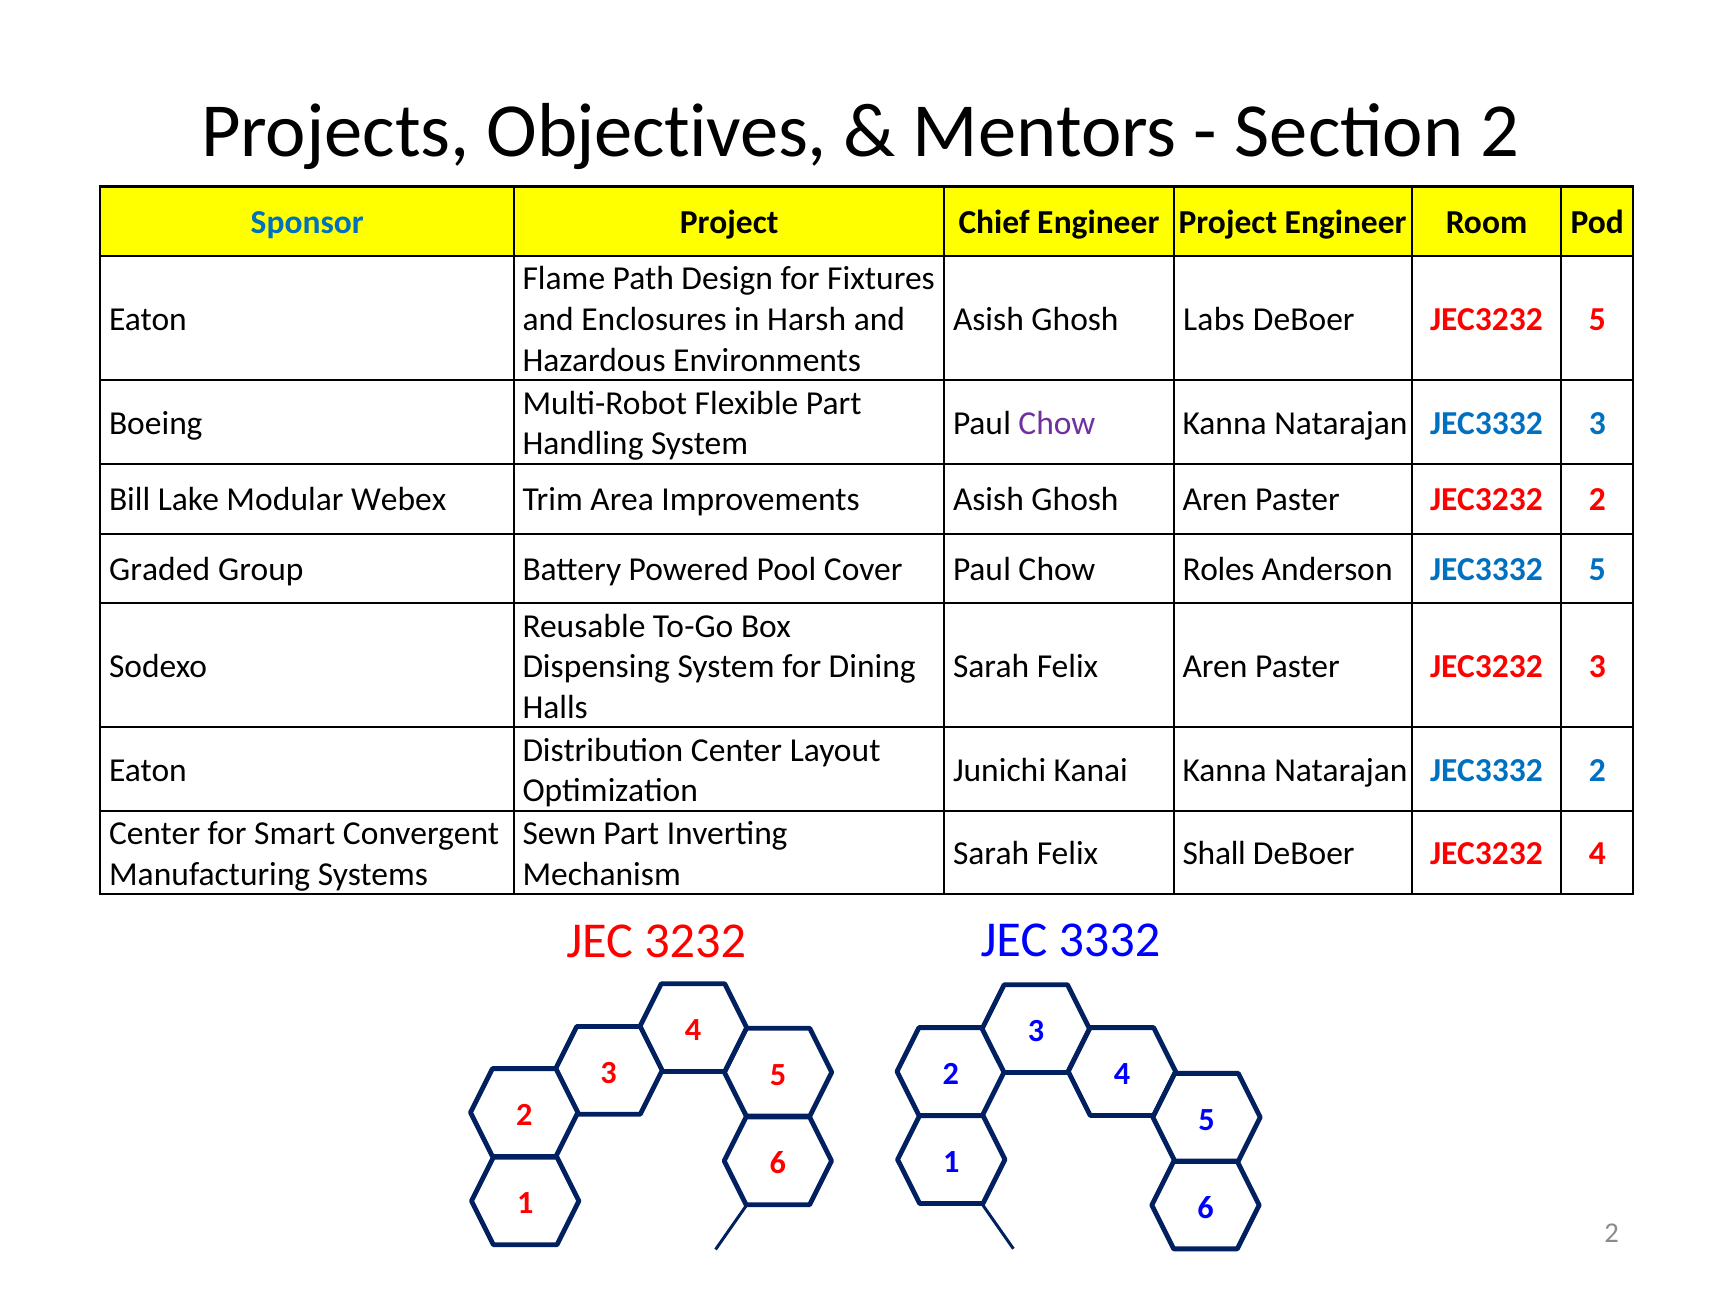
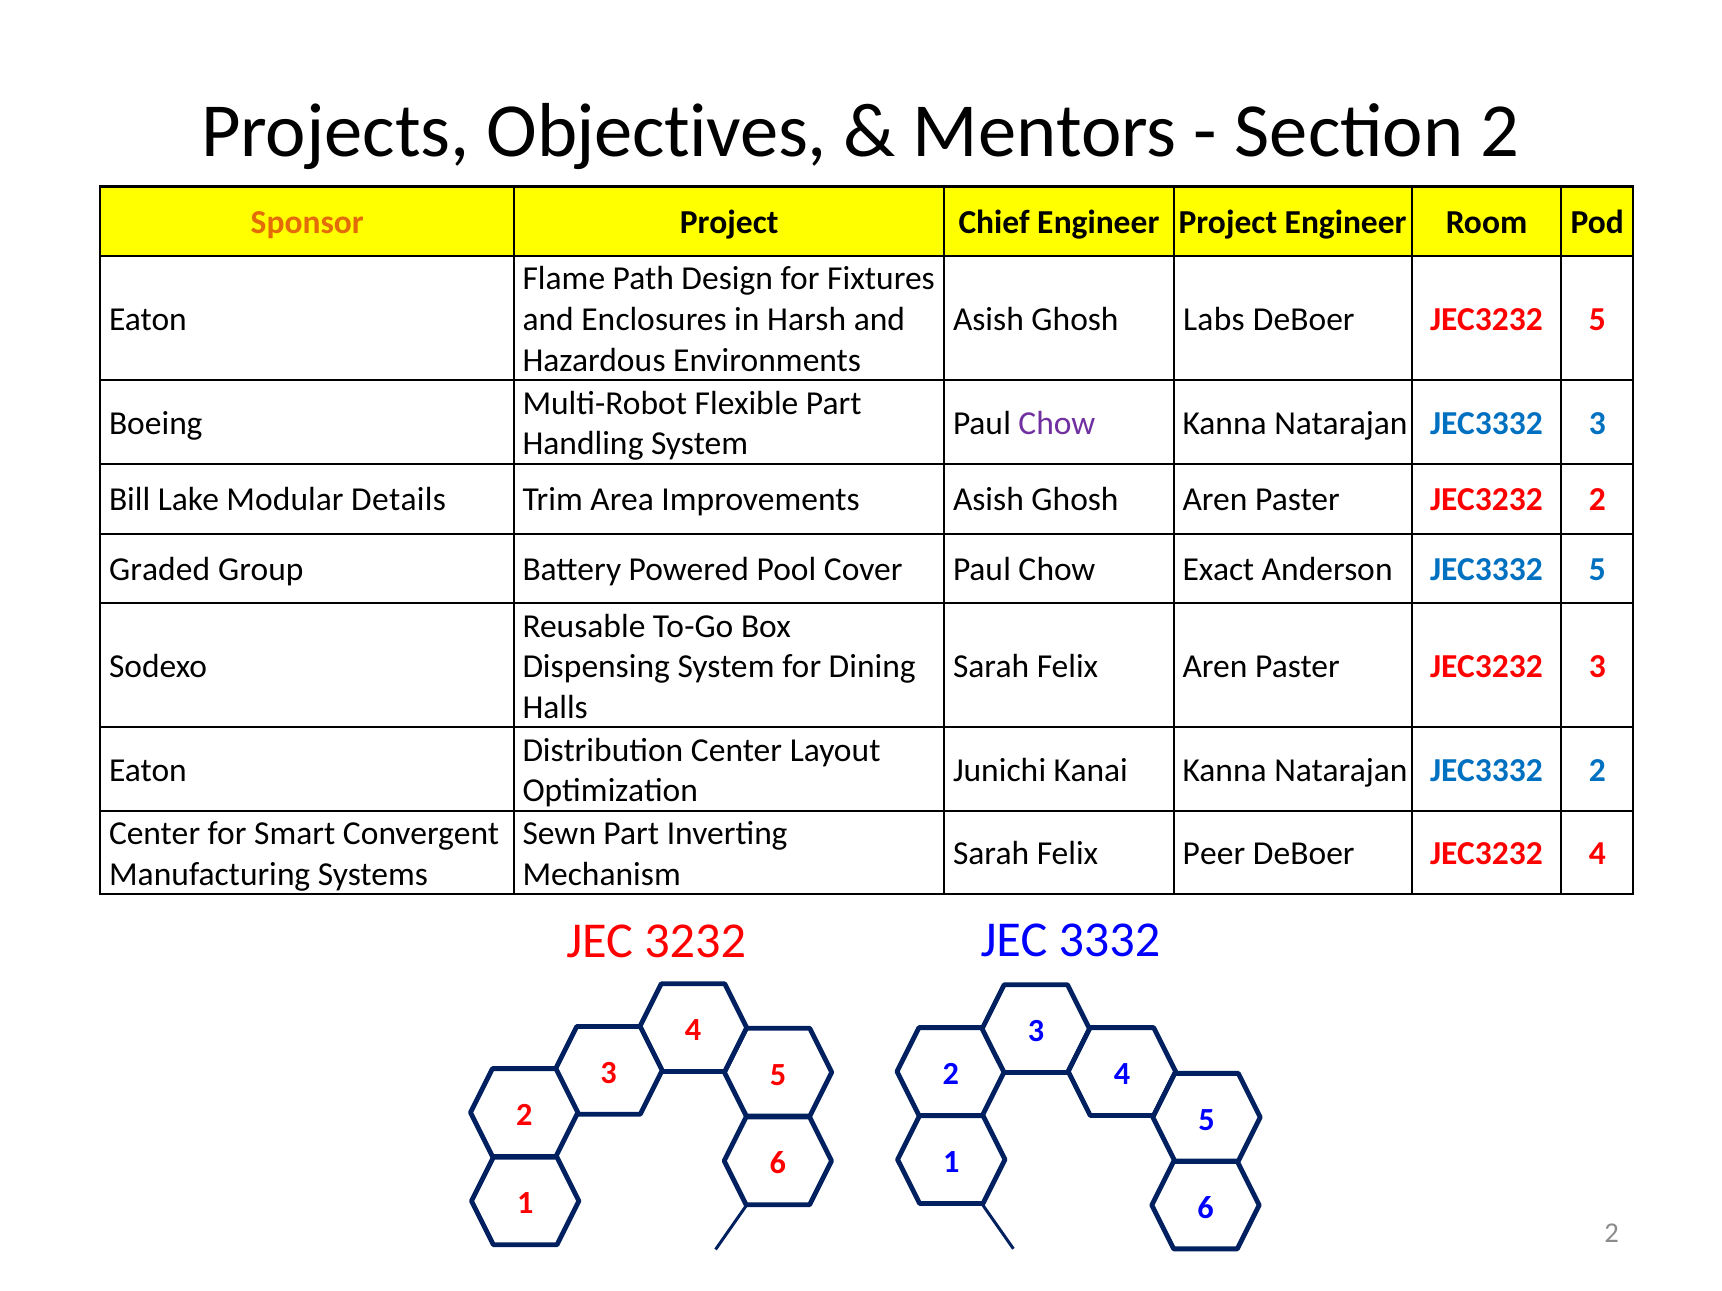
Sponsor colour: blue -> orange
Webex: Webex -> Details
Roles: Roles -> Exact
Shall: Shall -> Peer
